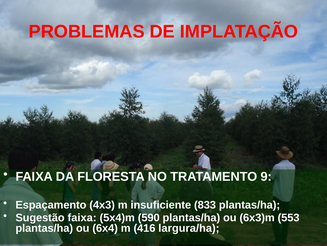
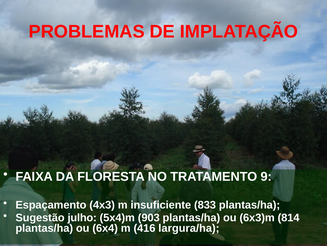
Sugestão faixa: faixa -> julho
590: 590 -> 903
553: 553 -> 814
